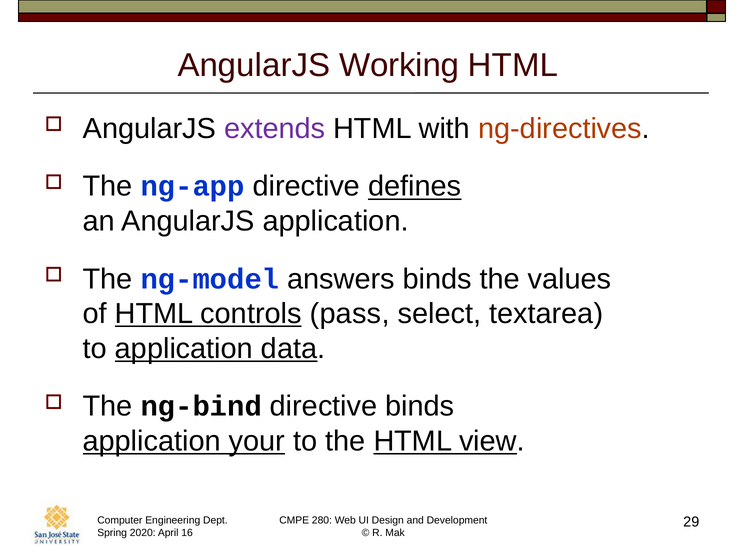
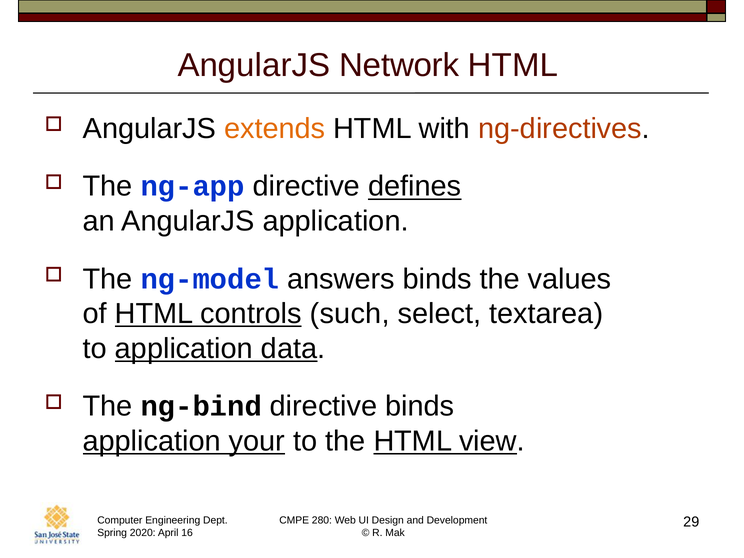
Working: Working -> Network
extends colour: purple -> orange
pass: pass -> such
